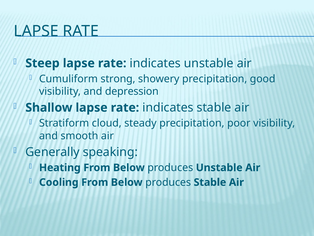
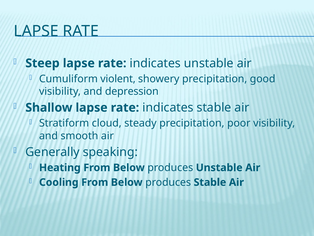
strong: strong -> violent
